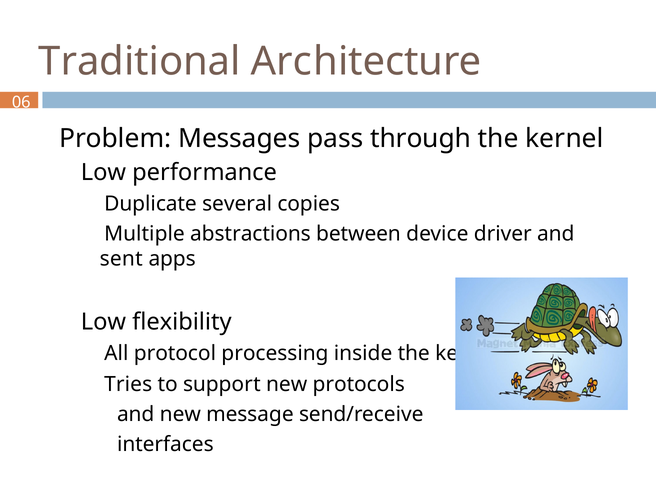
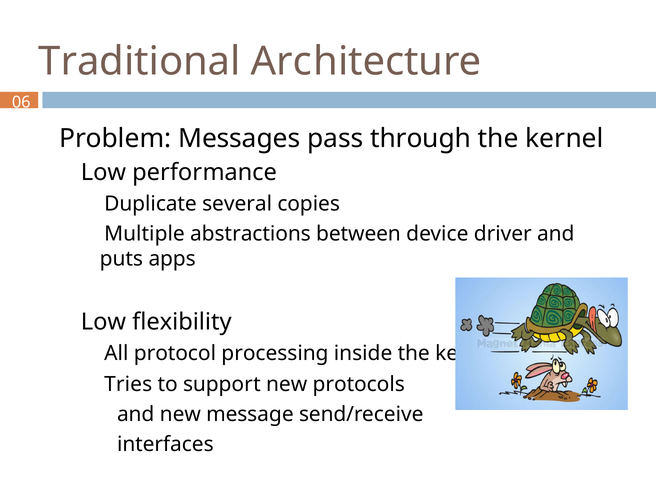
sent: sent -> puts
